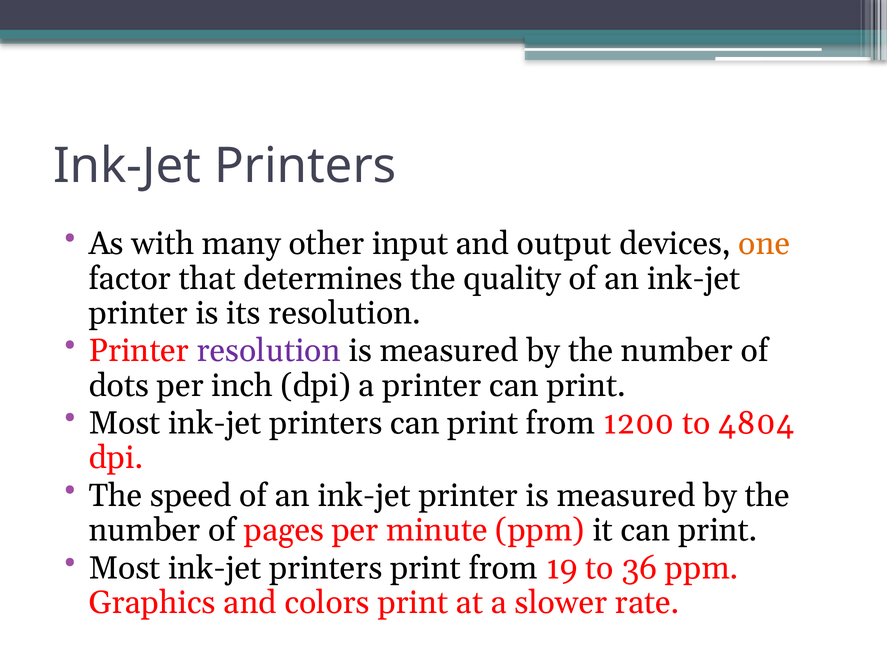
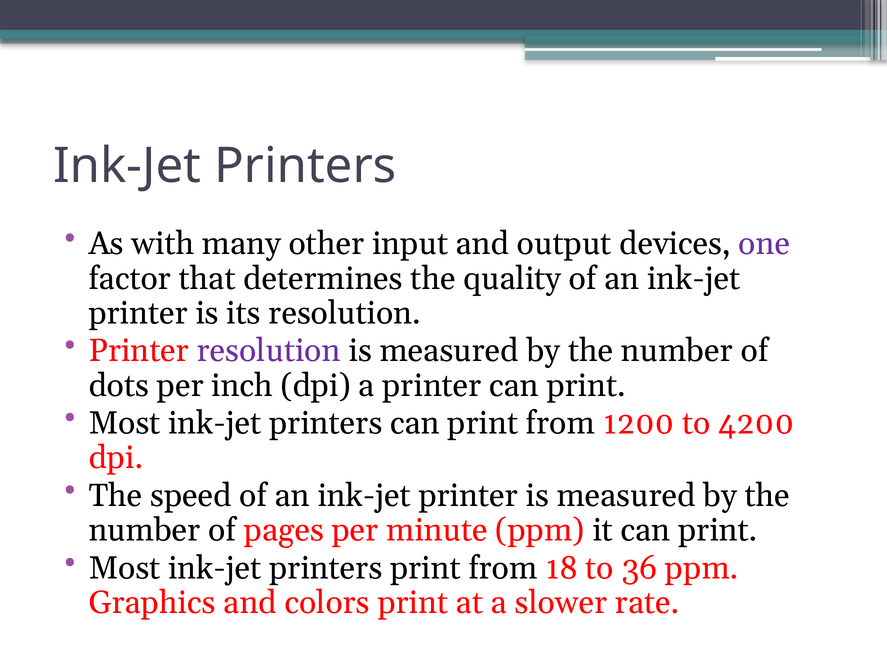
one colour: orange -> purple
4804: 4804 -> 4200
19: 19 -> 18
